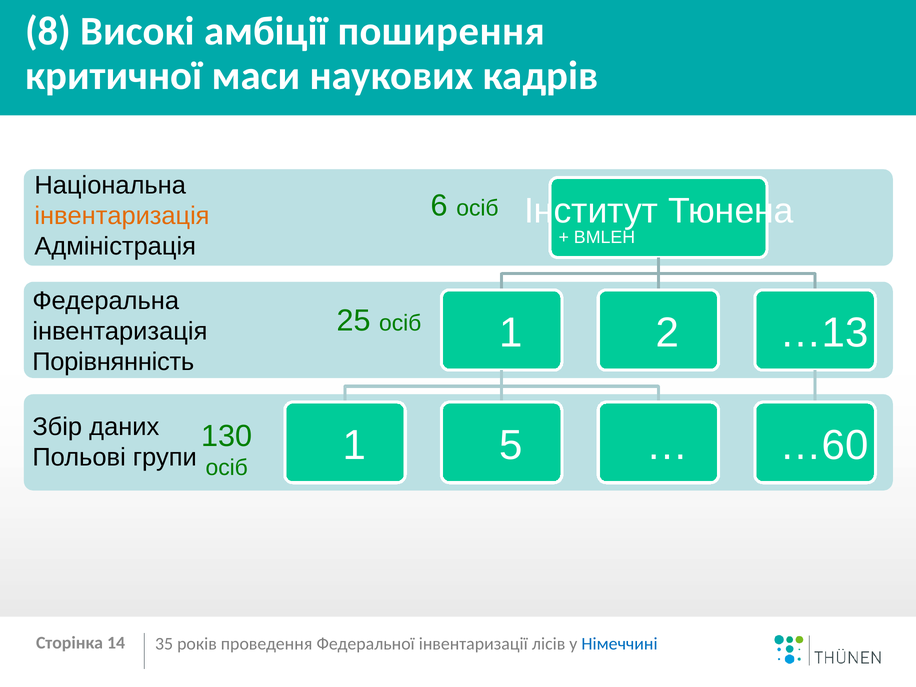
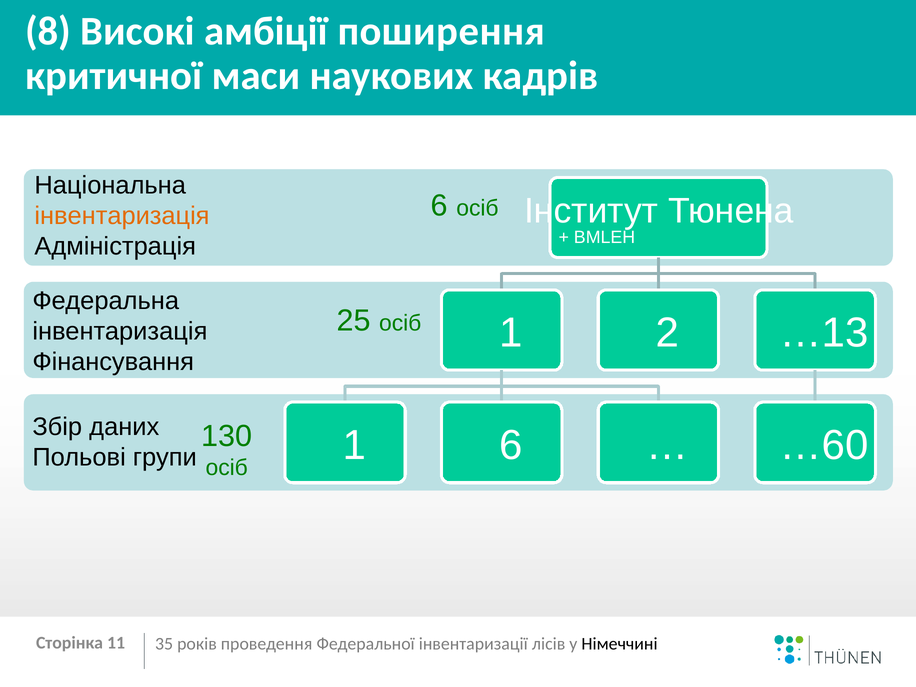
Порівнянність: Порівнянність -> Фінансування
1 5: 5 -> 6
14: 14 -> 11
Німеччині colour: blue -> black
